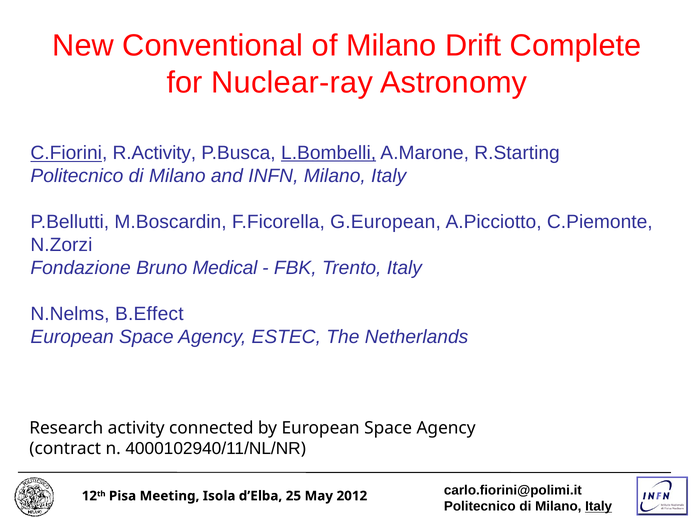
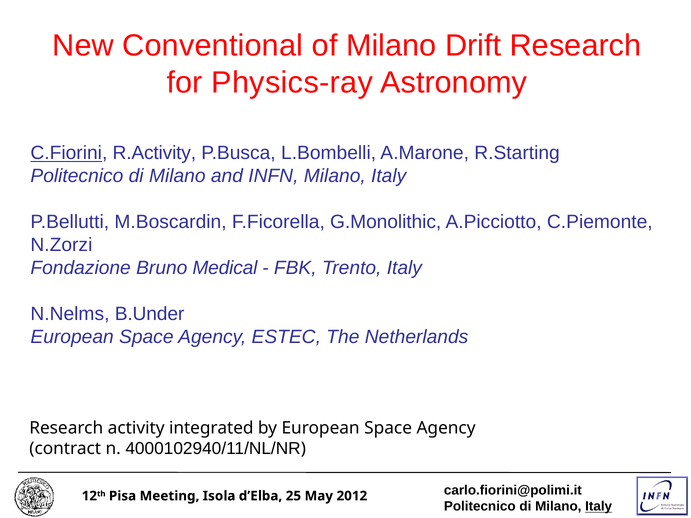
Drift Complete: Complete -> Research
Nuclear-ray: Nuclear-ray -> Physics-ray
L.Bombelli underline: present -> none
G.European: G.European -> G.Monolithic
B.Effect: B.Effect -> B.Under
connected: connected -> integrated
